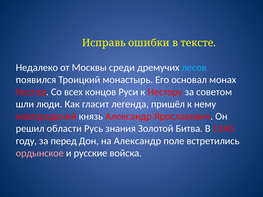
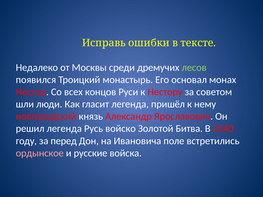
лесов colour: light blue -> light green
решил области: области -> легенда
знания: знания -> войско
1140: 1140 -> 2240
на Александр: Александр -> Ивановича
